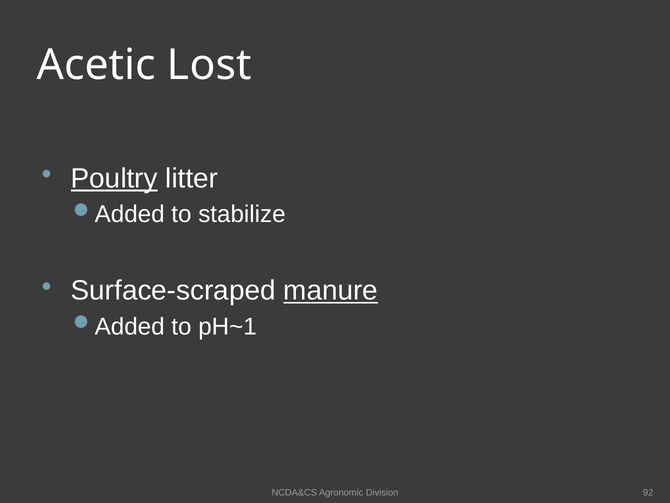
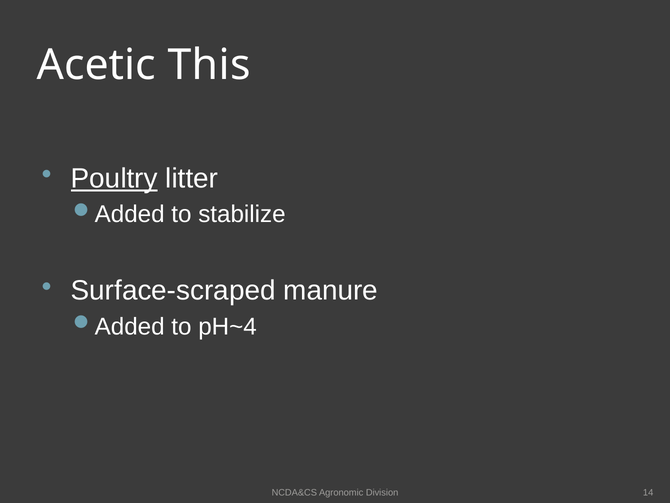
Lost: Lost -> This
manure underline: present -> none
pH~1: pH~1 -> pH~4
92: 92 -> 14
